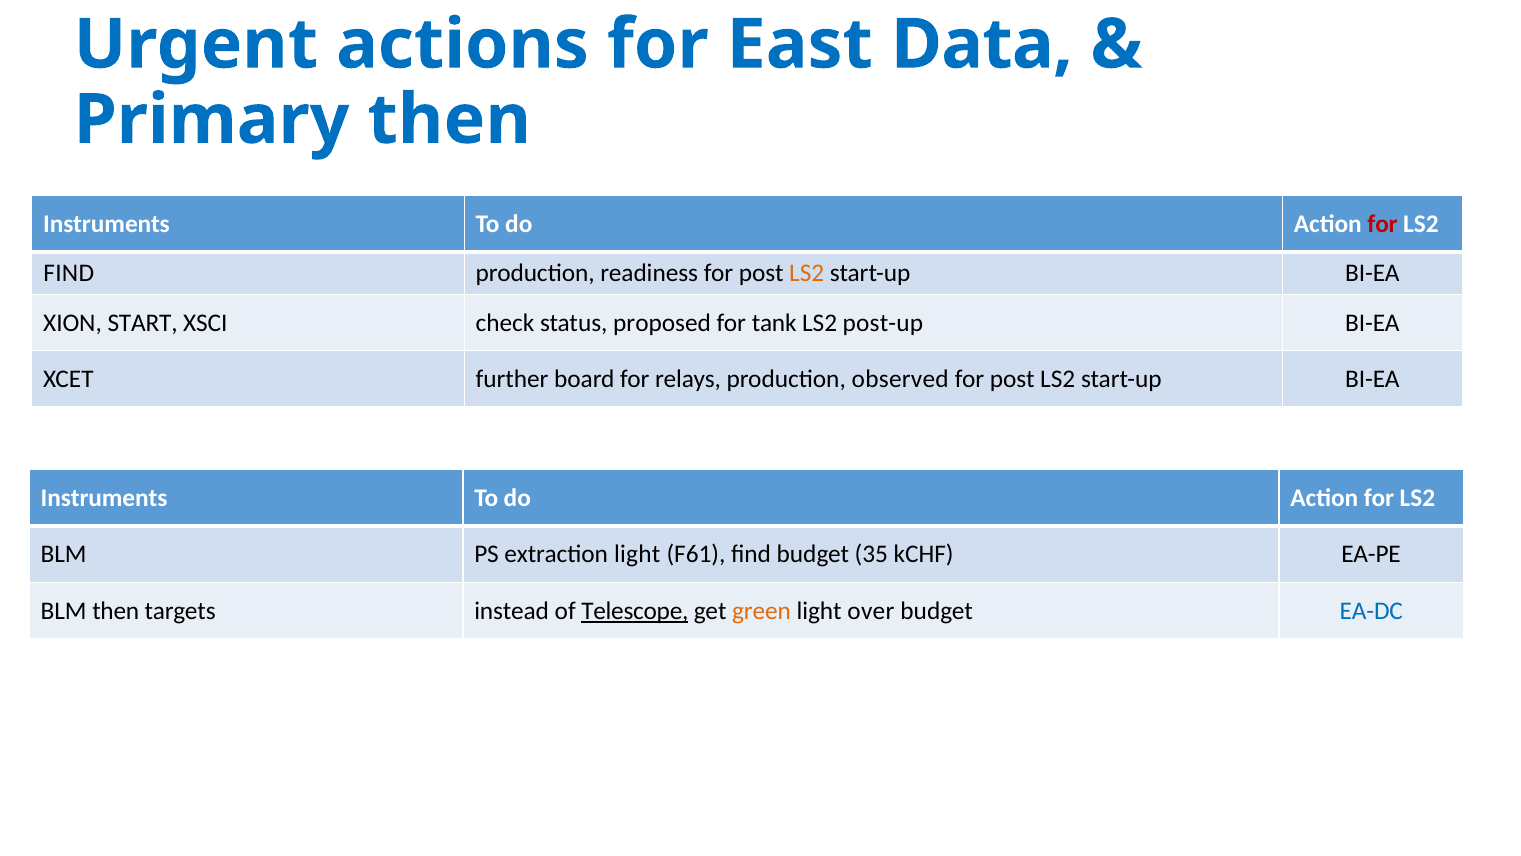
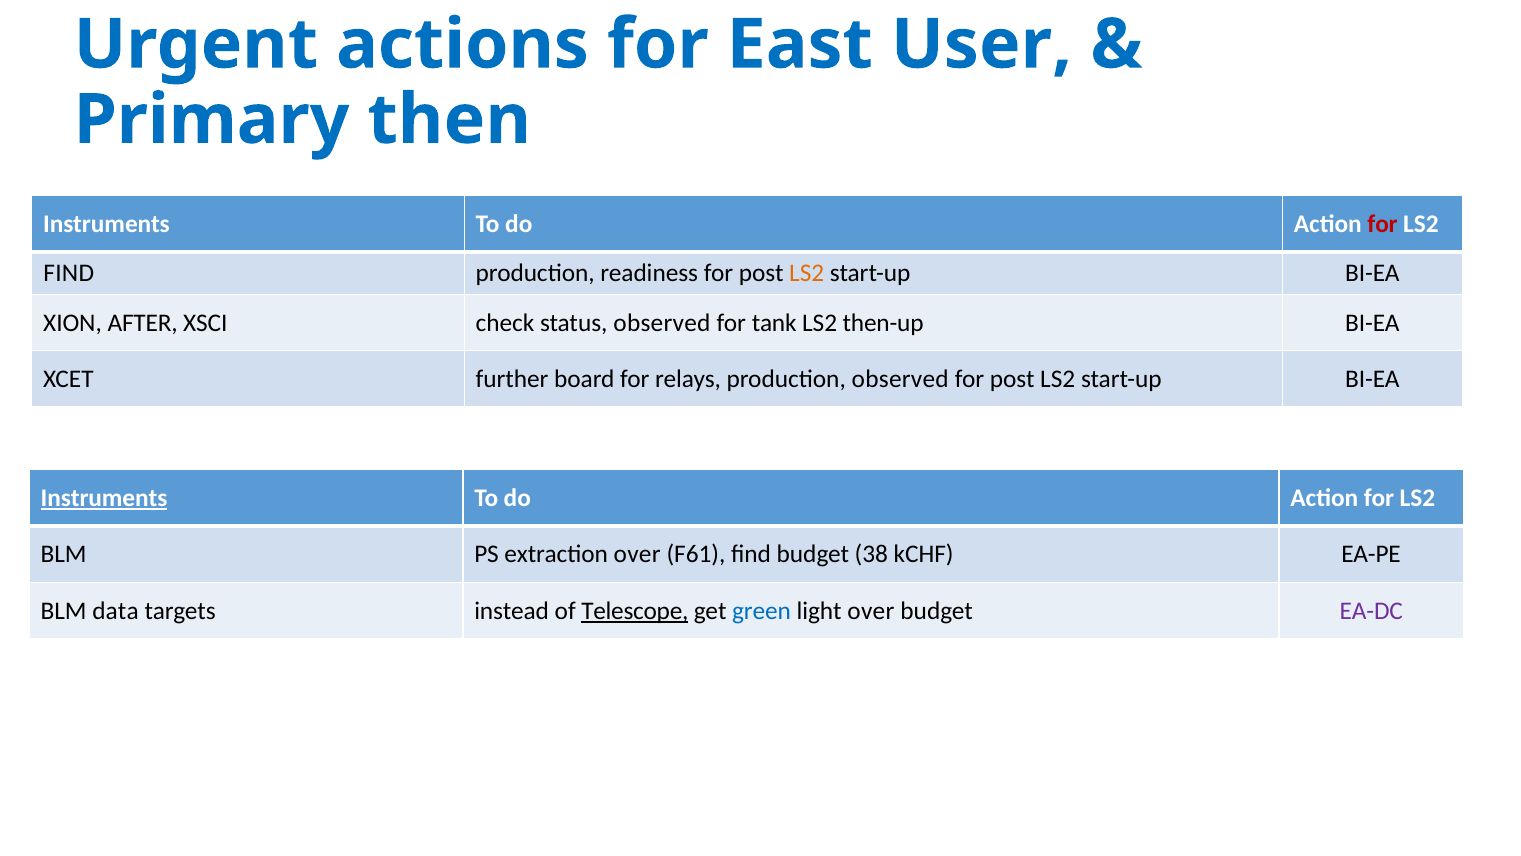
Data: Data -> User
START: START -> AFTER
status proposed: proposed -> observed
post-up: post-up -> then-up
Instruments at (104, 498) underline: none -> present
extraction light: light -> over
35: 35 -> 38
BLM then: then -> data
green colour: orange -> blue
EA-DC colour: blue -> purple
